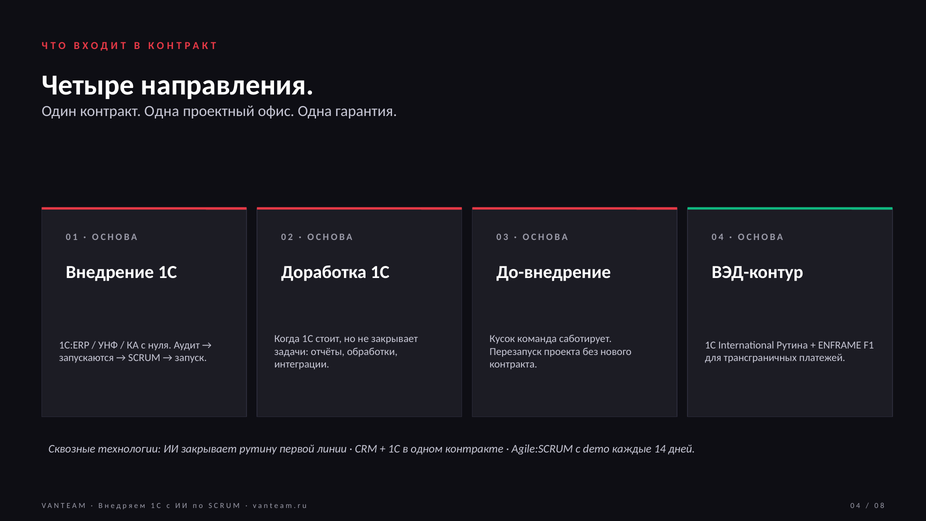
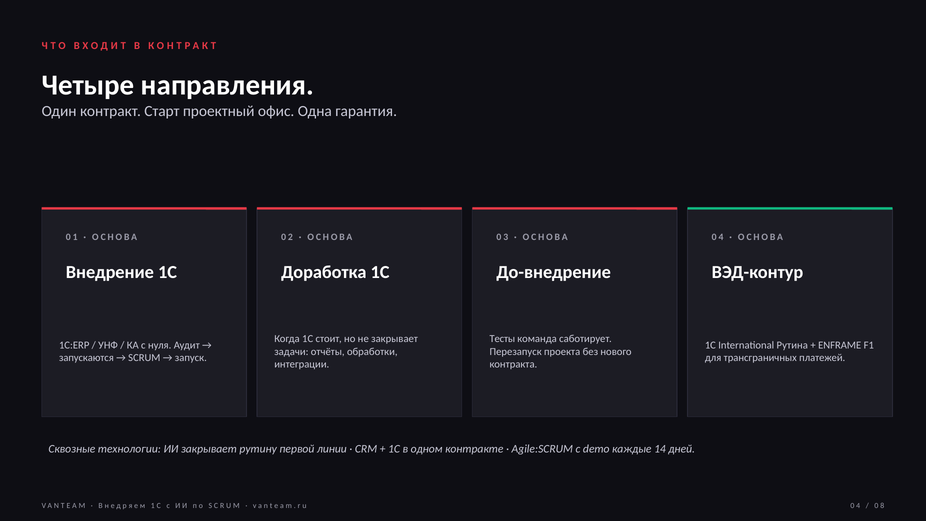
контракт Одна: Одна -> Старт
Кусок: Кусок -> Тесты
